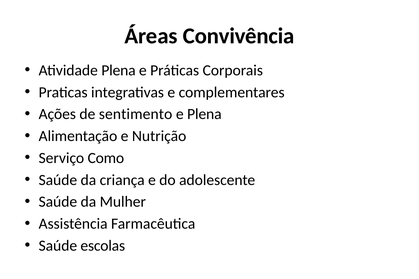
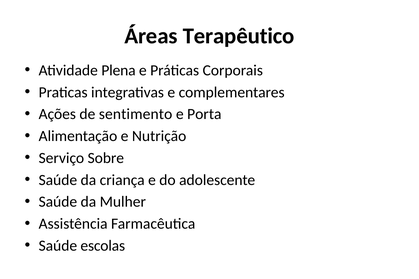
Convivência: Convivência -> Terapêutico
e Plena: Plena -> Porta
Como: Como -> Sobre
